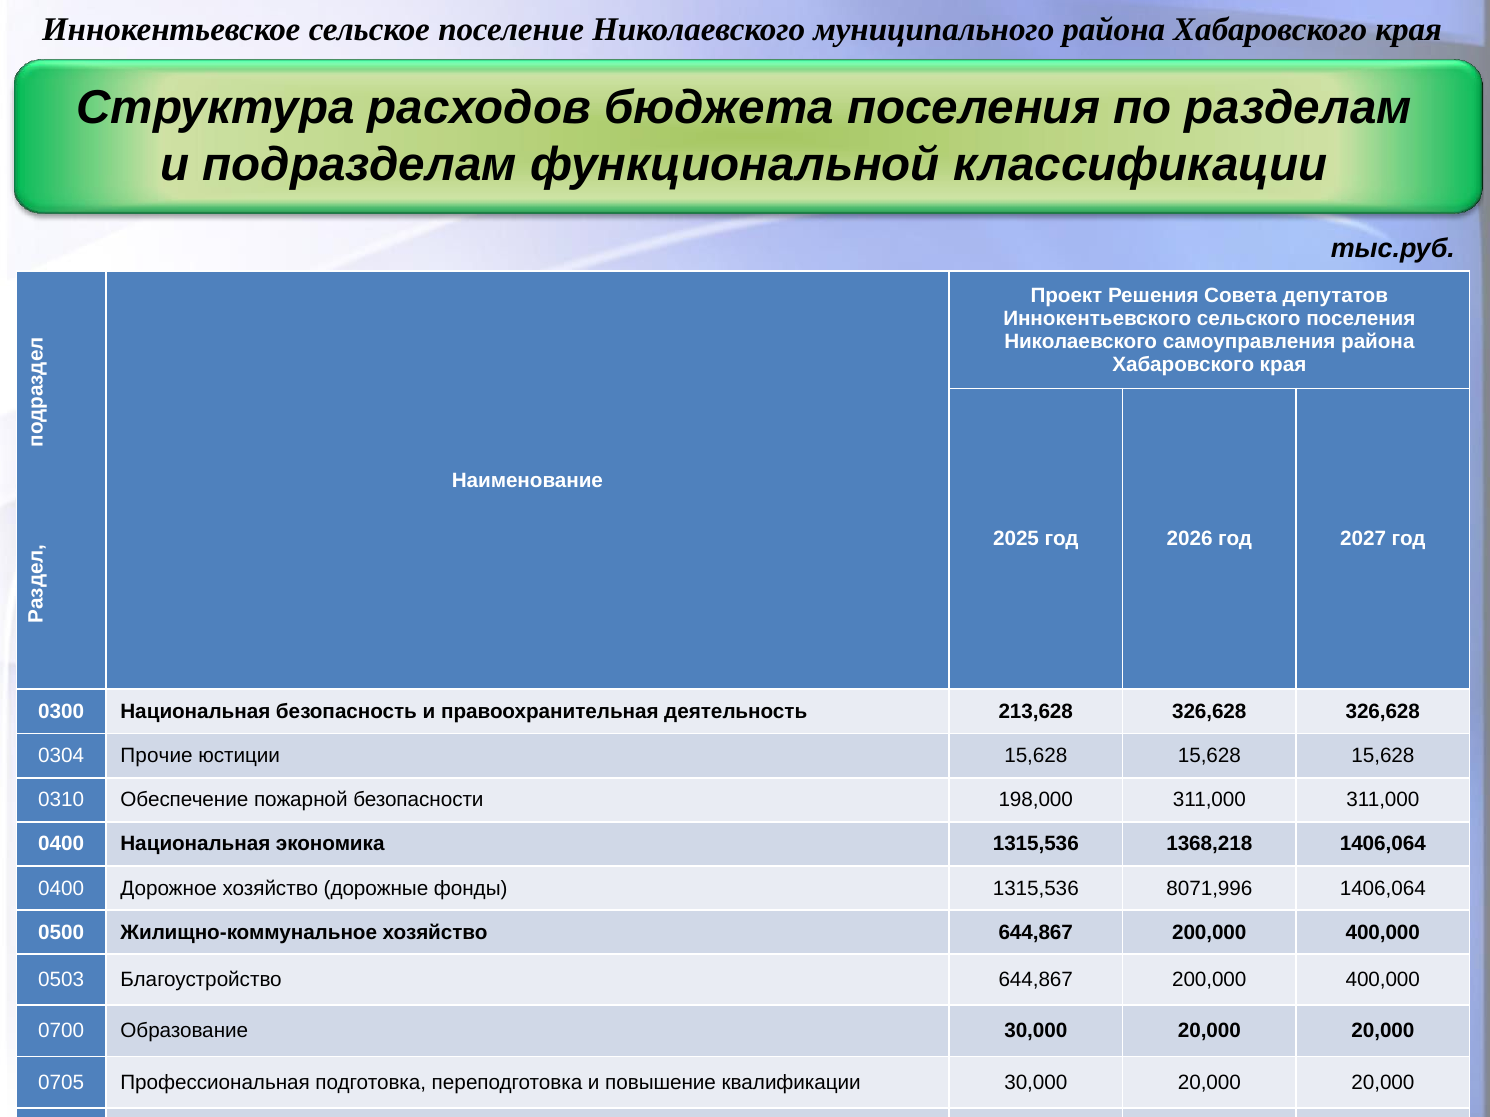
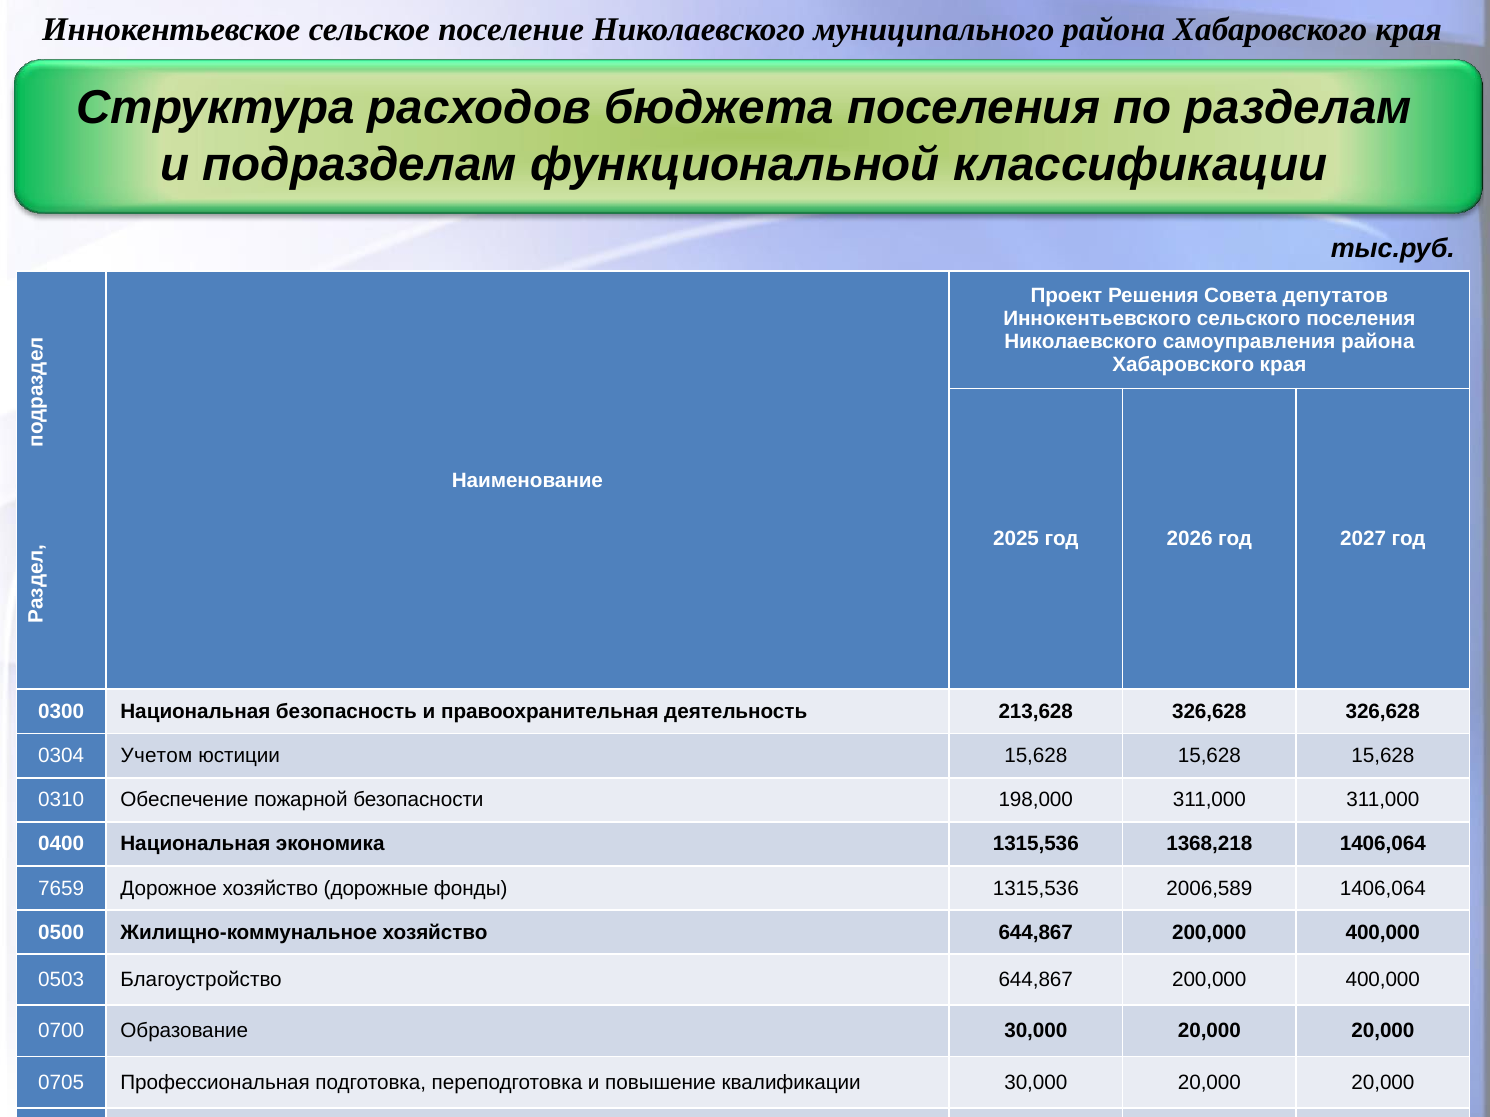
Прочие: Прочие -> Учетом
0400 at (61, 889): 0400 -> 7659
8071,996: 8071,996 -> 2006,589
